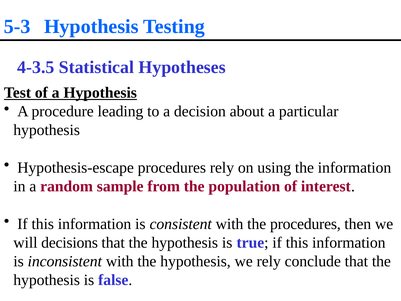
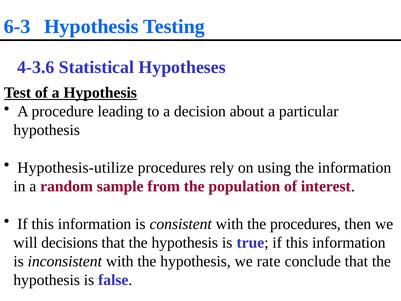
5-3: 5-3 -> 6-3
4-3.5: 4-3.5 -> 4-3.6
Hypothesis-escape: Hypothesis-escape -> Hypothesis-utilize
we rely: rely -> rate
